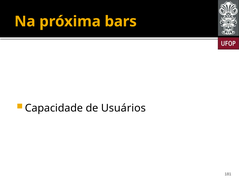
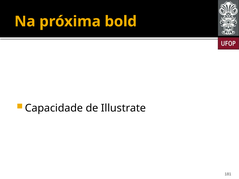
bars: bars -> bold
Usuários: Usuários -> Illustrate
